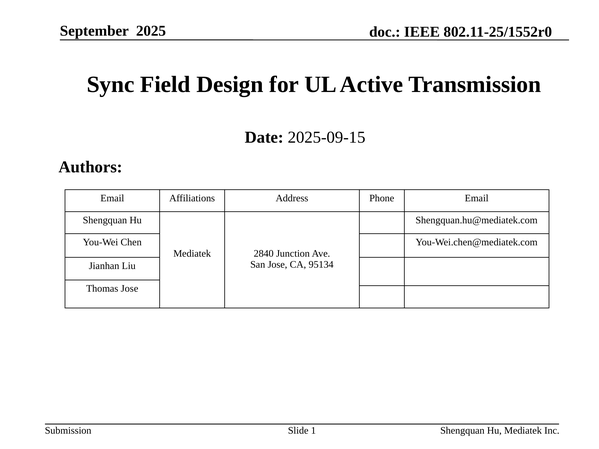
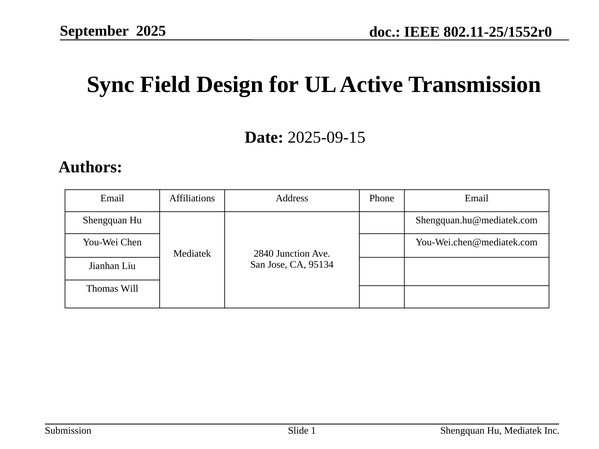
Thomas Jose: Jose -> Will
